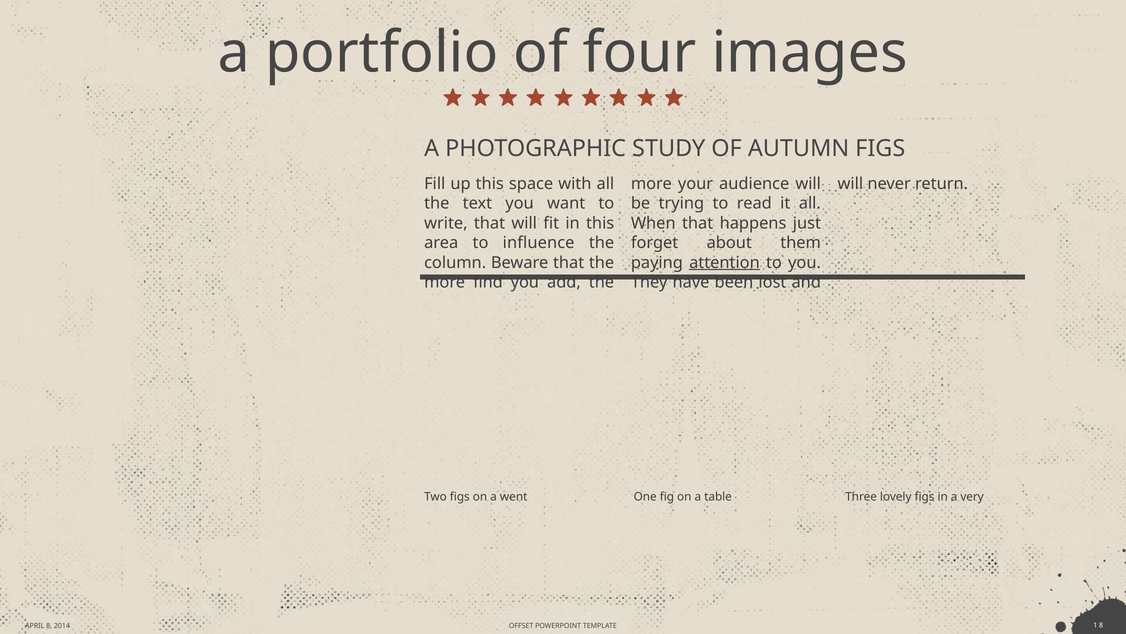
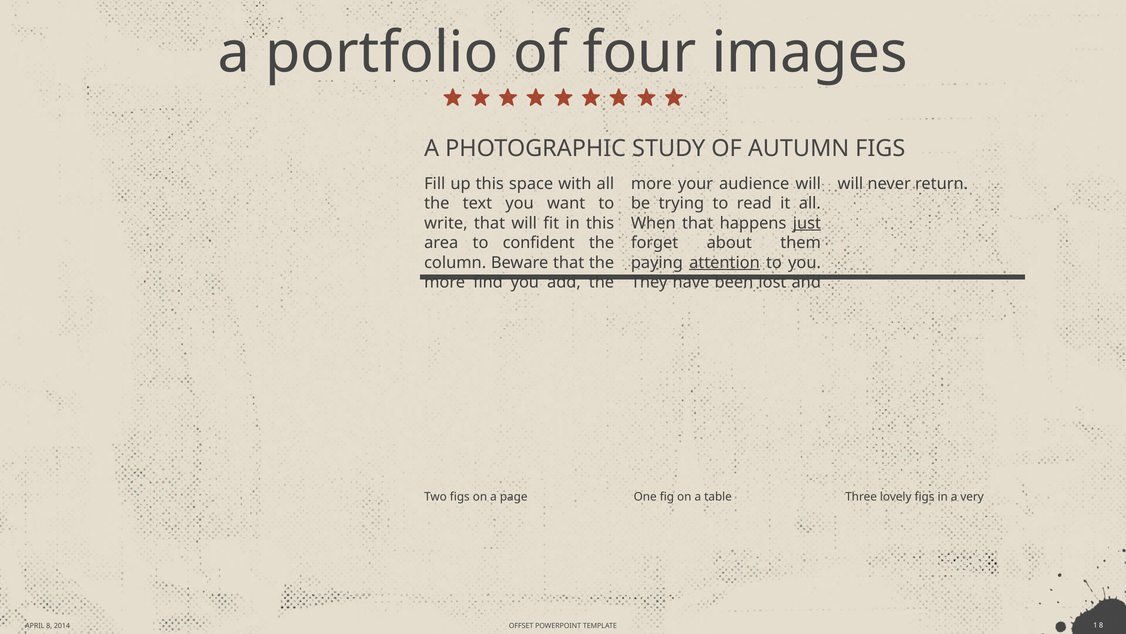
just underline: none -> present
influence: influence -> confident
went: went -> page
